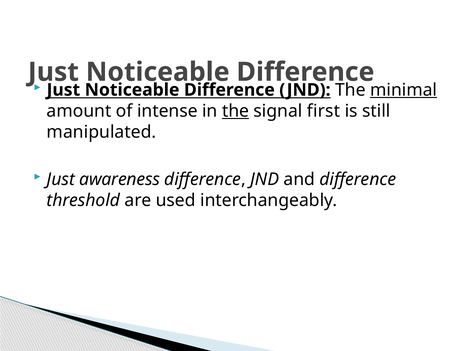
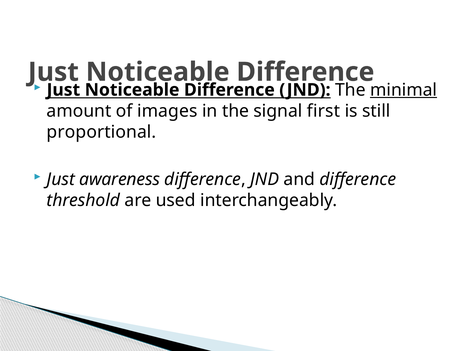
intense: intense -> images
the at (236, 111) underline: present -> none
manipulated: manipulated -> proportional
